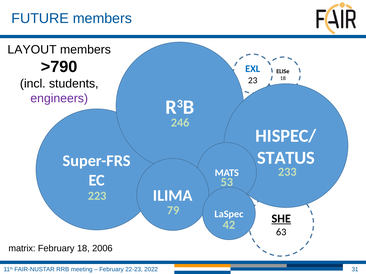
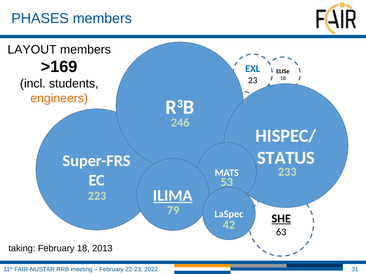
FUTURE: FUTURE -> PHASES
>790: >790 -> >169
engineers colour: purple -> orange
ILIMA underline: none -> present
matrix: matrix -> taking
2006: 2006 -> 2013
